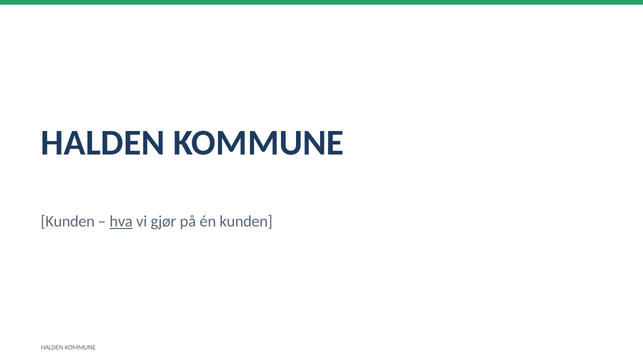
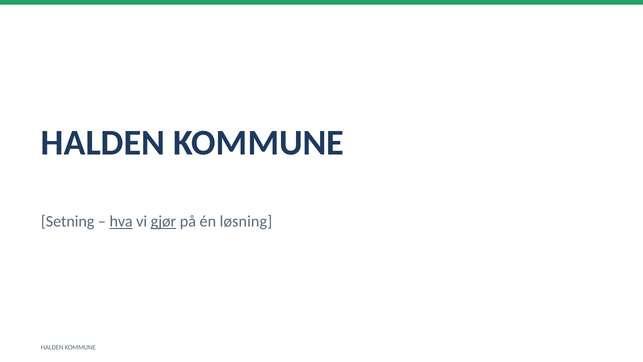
Kunden at (68, 221): Kunden -> Setning
gjør underline: none -> present
én kunden: kunden -> løsning
